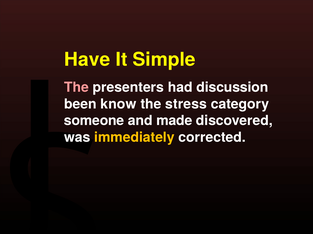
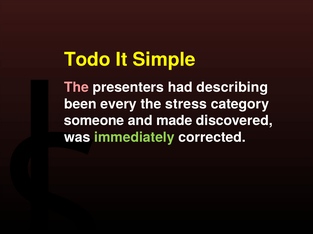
Have: Have -> Todo
discussion: discussion -> describing
know: know -> every
immediately colour: yellow -> light green
